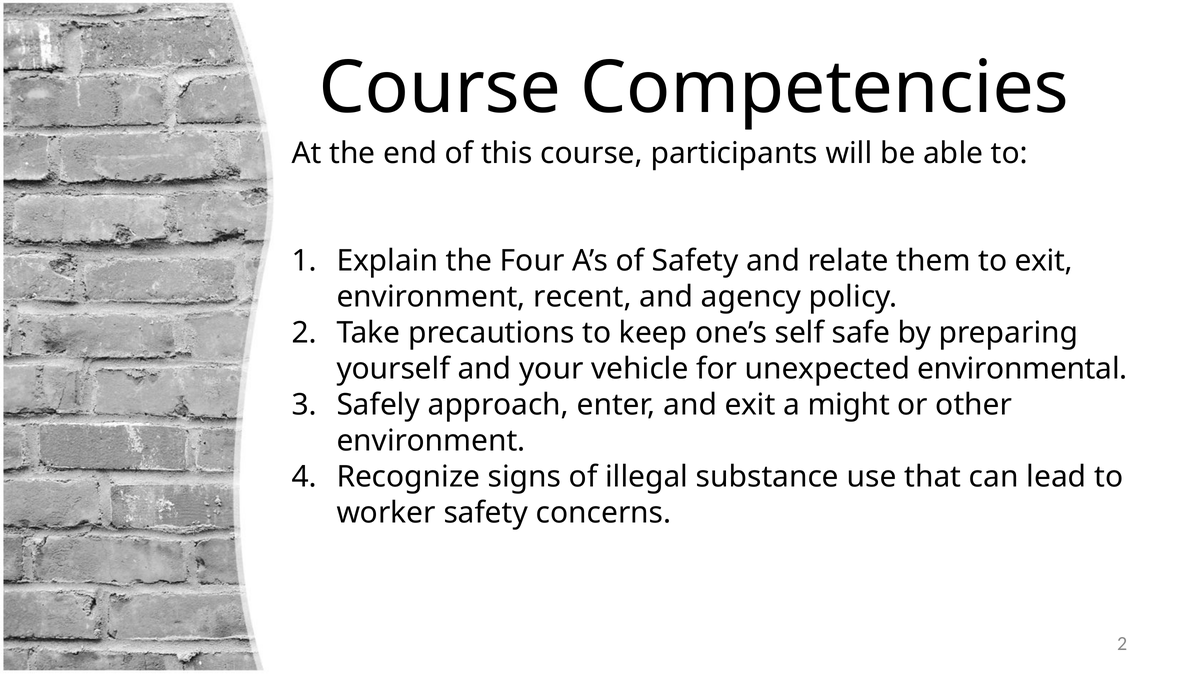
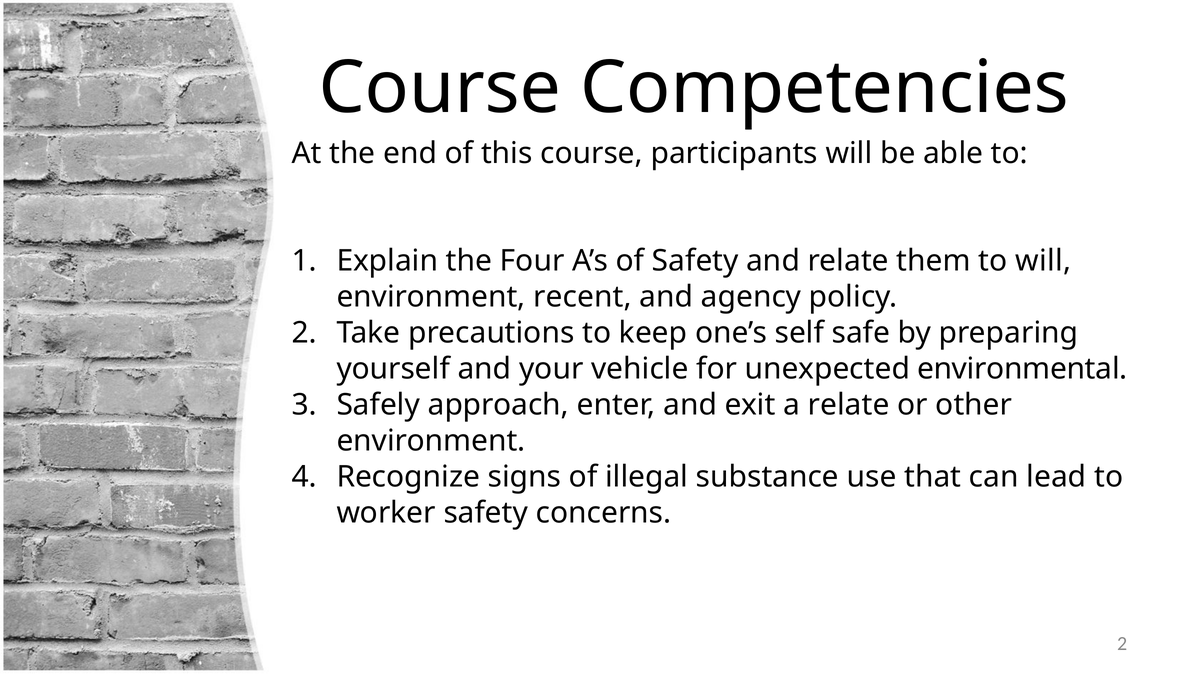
to exit: exit -> will
a might: might -> relate
